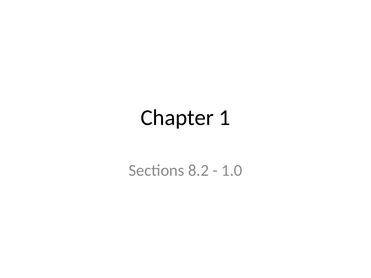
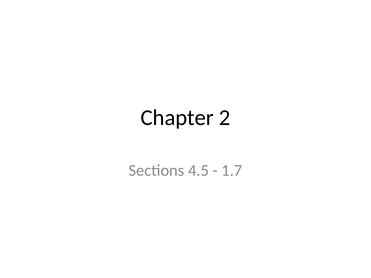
1: 1 -> 2
8.2: 8.2 -> 4.5
1.0: 1.0 -> 1.7
